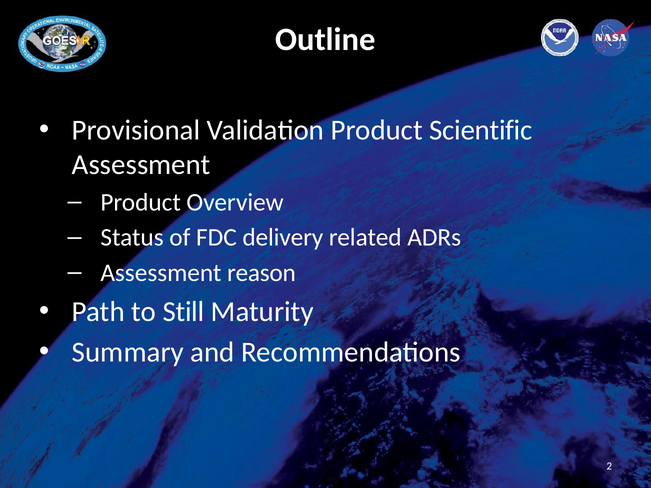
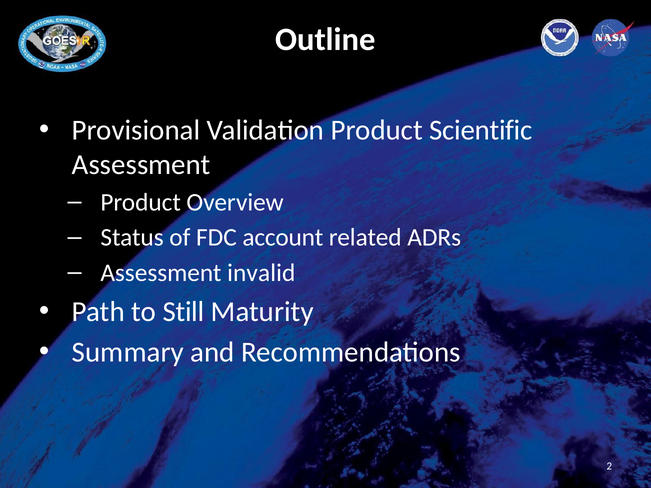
delivery: delivery -> account
reason: reason -> invalid
